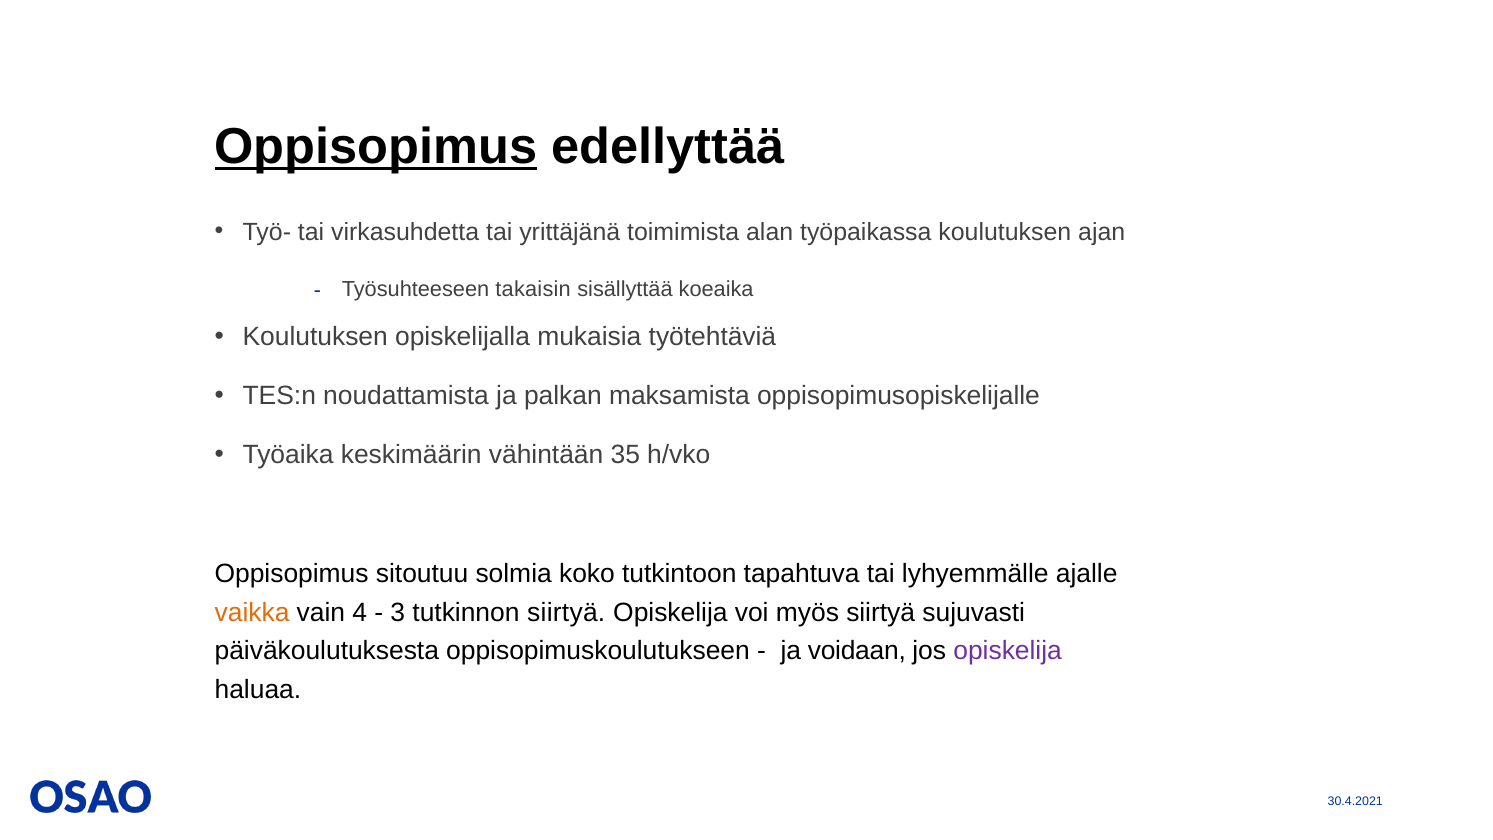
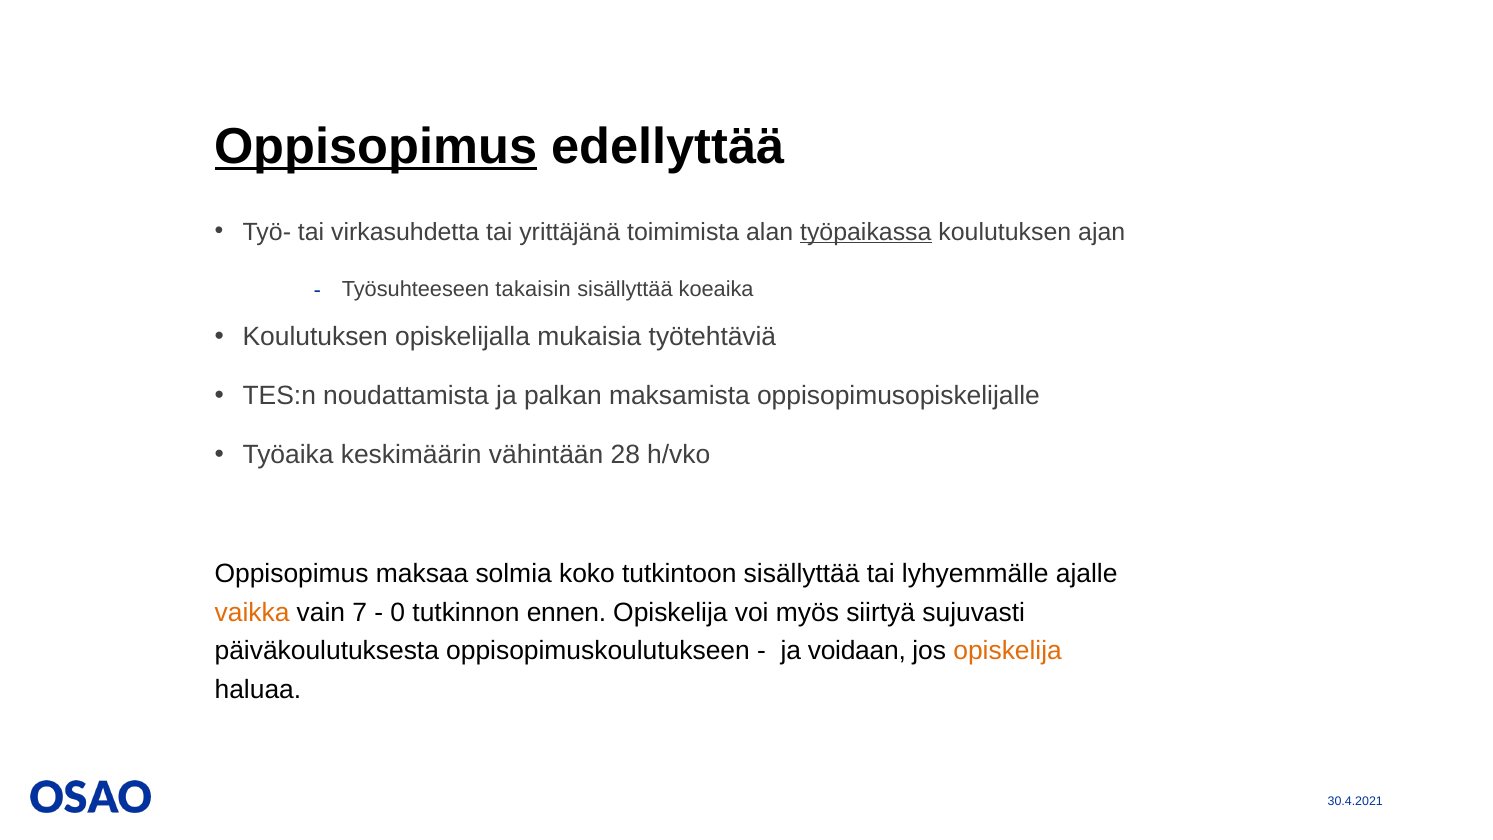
työpaikassa underline: none -> present
35: 35 -> 28
sitoutuu: sitoutuu -> maksaa
tutkintoon tapahtuva: tapahtuva -> sisällyttää
4: 4 -> 7
3: 3 -> 0
tutkinnon siirtyä: siirtyä -> ennen
opiskelija at (1008, 651) colour: purple -> orange
